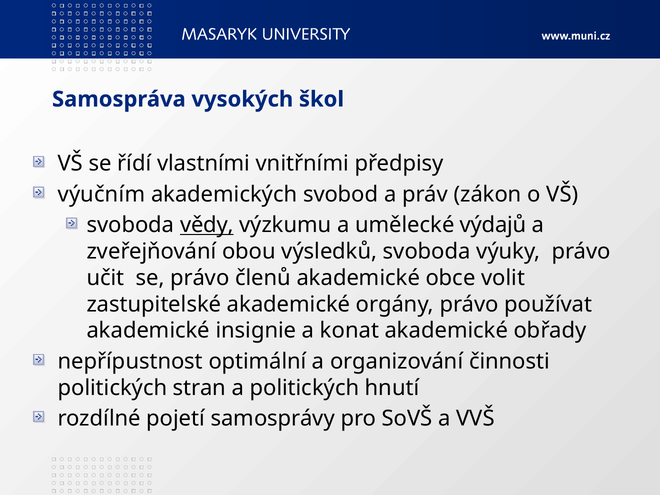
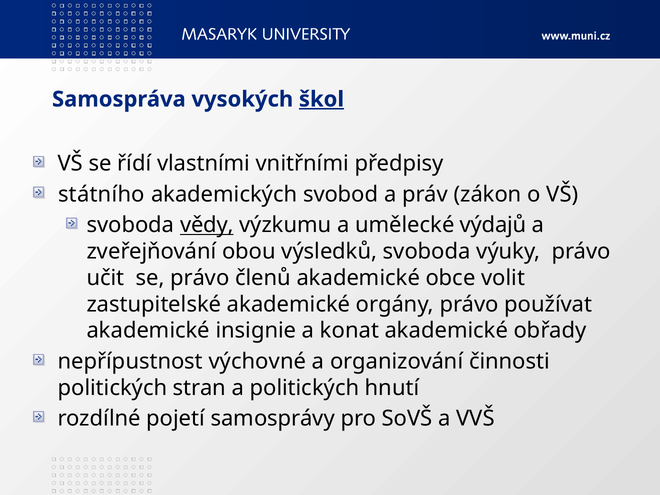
škol underline: none -> present
výučním: výučním -> státního
optimální: optimální -> výchovné
